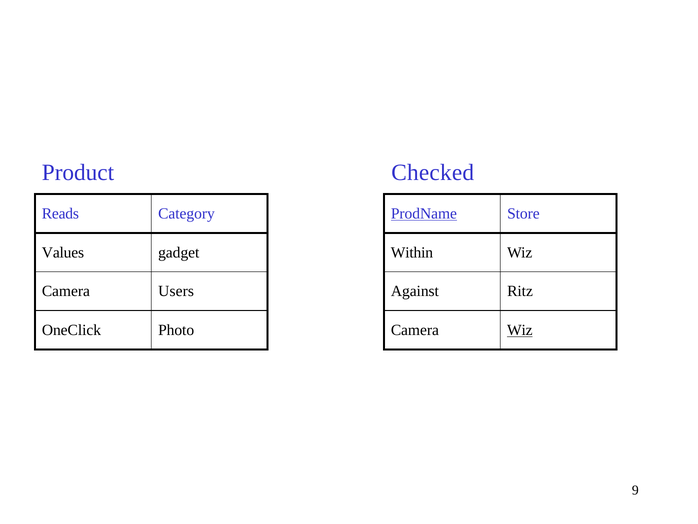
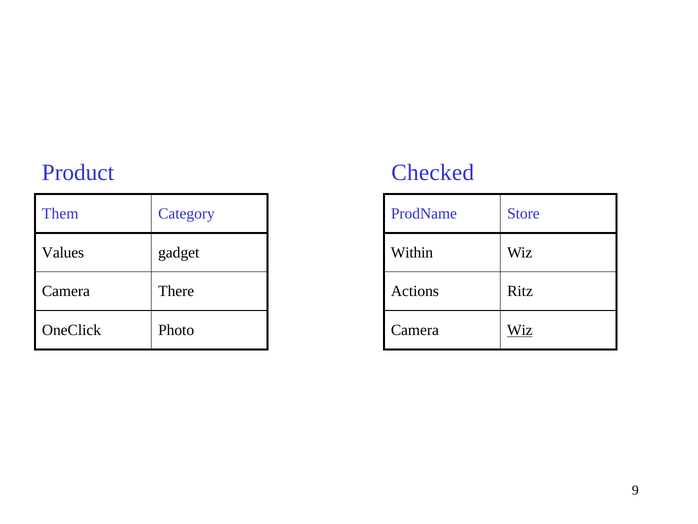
Reads: Reads -> Them
ProdName underline: present -> none
Users: Users -> There
Against: Against -> Actions
